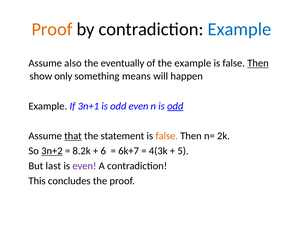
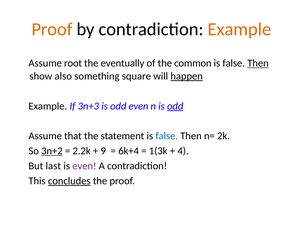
Example at (239, 29) colour: blue -> orange
also: also -> root
the example: example -> common
only: only -> also
means: means -> square
happen underline: none -> present
3n+1: 3n+1 -> 3n+3
that underline: present -> none
false at (167, 136) colour: orange -> blue
8.2k: 8.2k -> 2.2k
6: 6 -> 9
6k+7: 6k+7 -> 6k+4
4(3k: 4(3k -> 1(3k
5: 5 -> 4
concludes underline: none -> present
